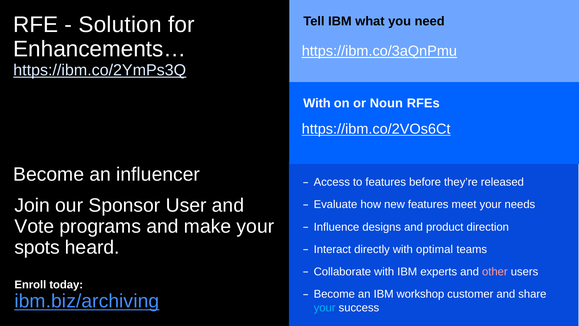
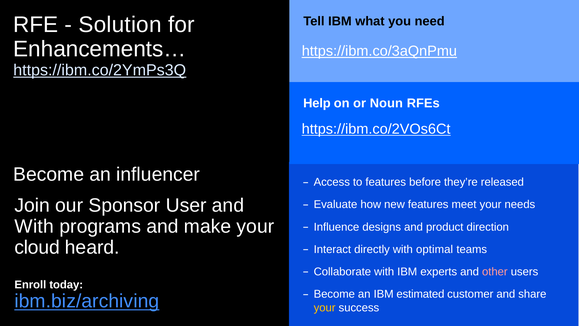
With at (317, 103): With -> Help
Vote at (34, 226): Vote -> With
spots: spots -> cloud
workshop: workshop -> estimated
your at (325, 307) colour: light blue -> yellow
